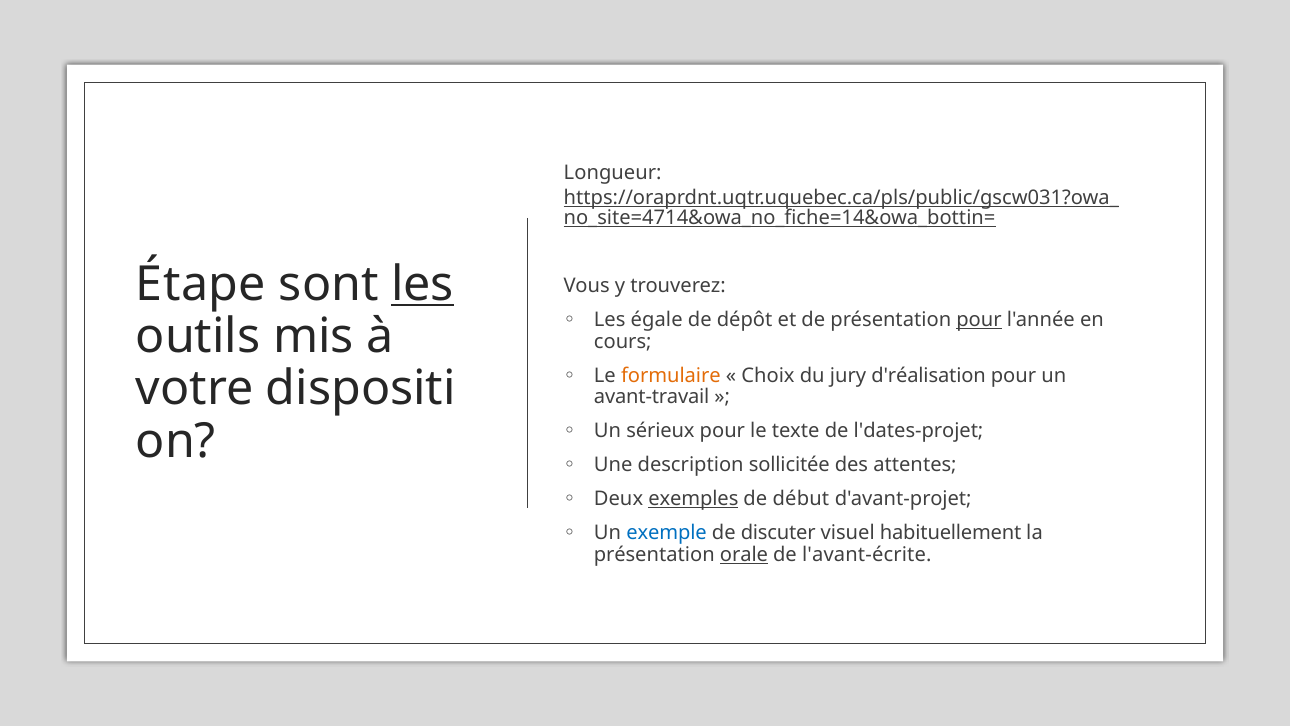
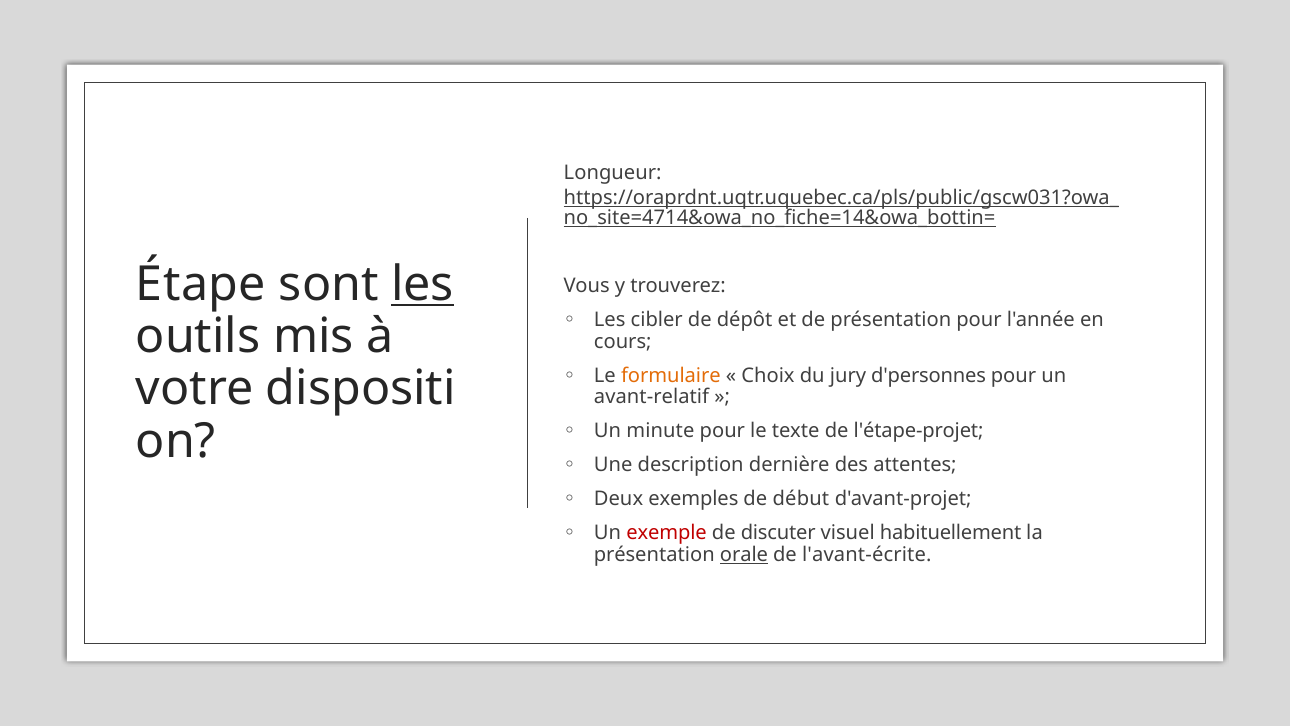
égale: égale -> cibler
pour at (979, 320) underline: present -> none
d'réalisation: d'réalisation -> d'personnes
avant-travail: avant-travail -> avant-relatif
sérieux: sérieux -> minute
l'dates-projet: l'dates-projet -> l'étape-projet
sollicitée: sollicitée -> dernière
exemples underline: present -> none
exemple colour: blue -> red
